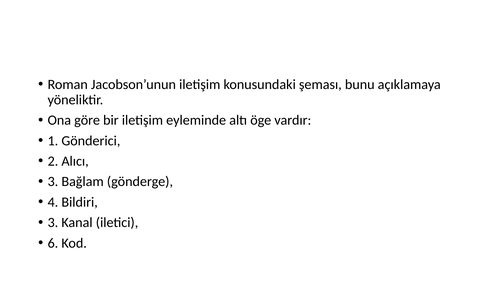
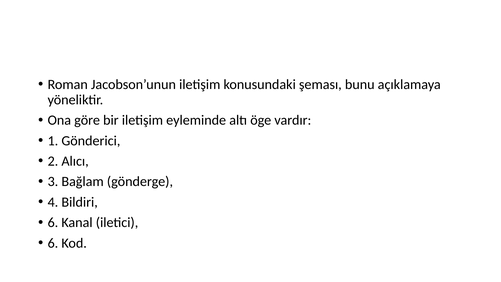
3 at (53, 222): 3 -> 6
